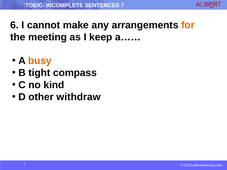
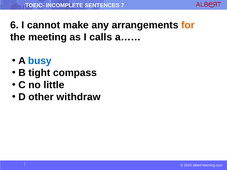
keep: keep -> calls
busy colour: orange -> blue
kind: kind -> little
